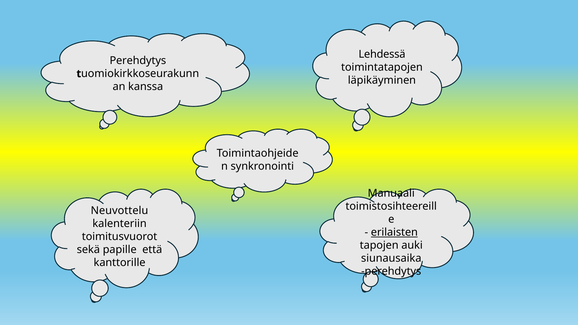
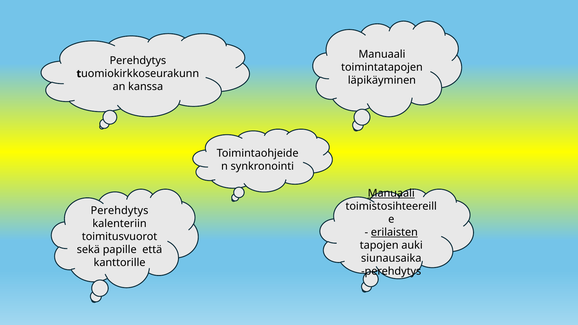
Lehdessä at (382, 54): Lehdessä -> Manuaali
Manuaali at (391, 193) underline: none -> present
Neuvottelu at (119, 211): Neuvottelu -> Perehdytys
